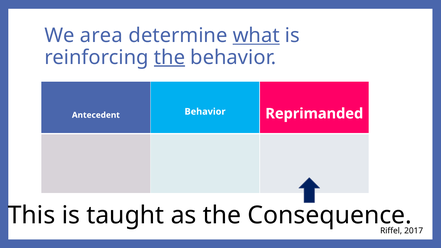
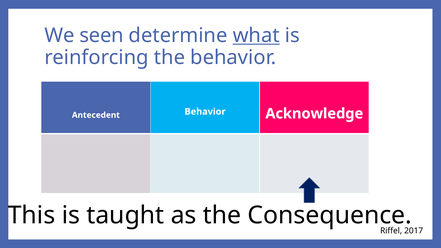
area: area -> seen
the at (170, 57) underline: present -> none
Reprimanded: Reprimanded -> Acknowledge
